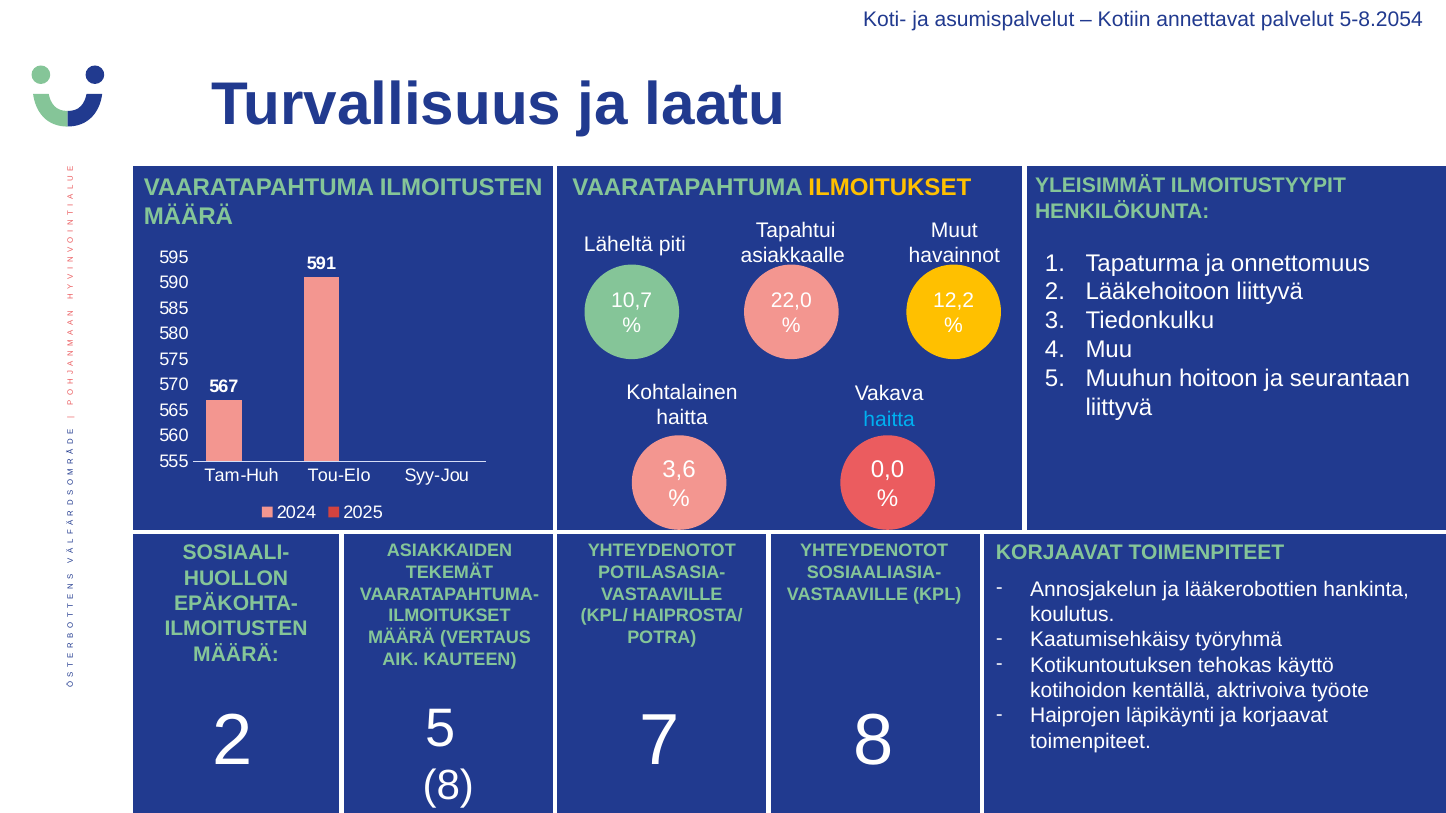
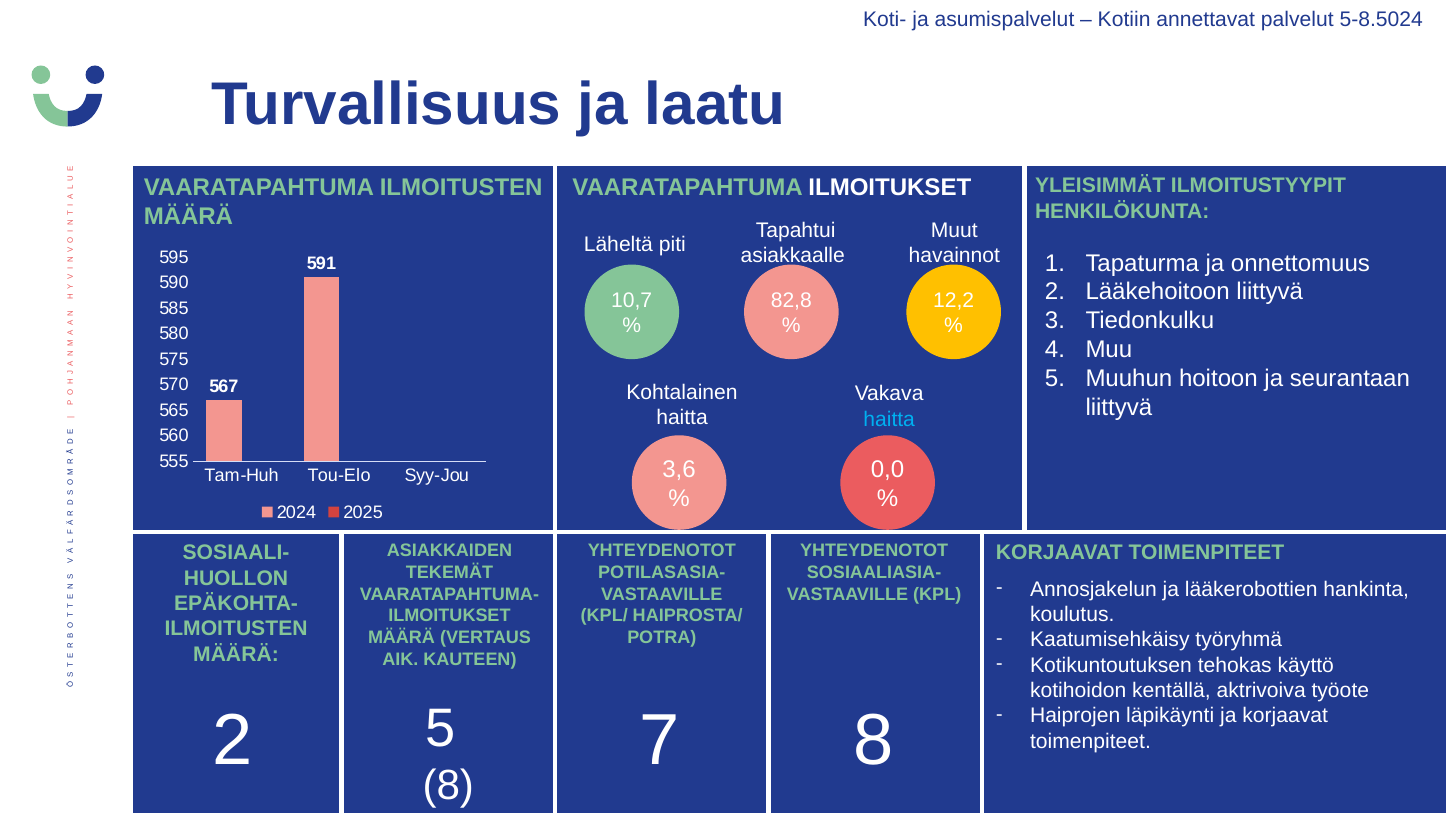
5-8.2054: 5-8.2054 -> 5-8.5024
ILMOITUKSET at (890, 188) colour: yellow -> white
22,0: 22,0 -> 82,8
